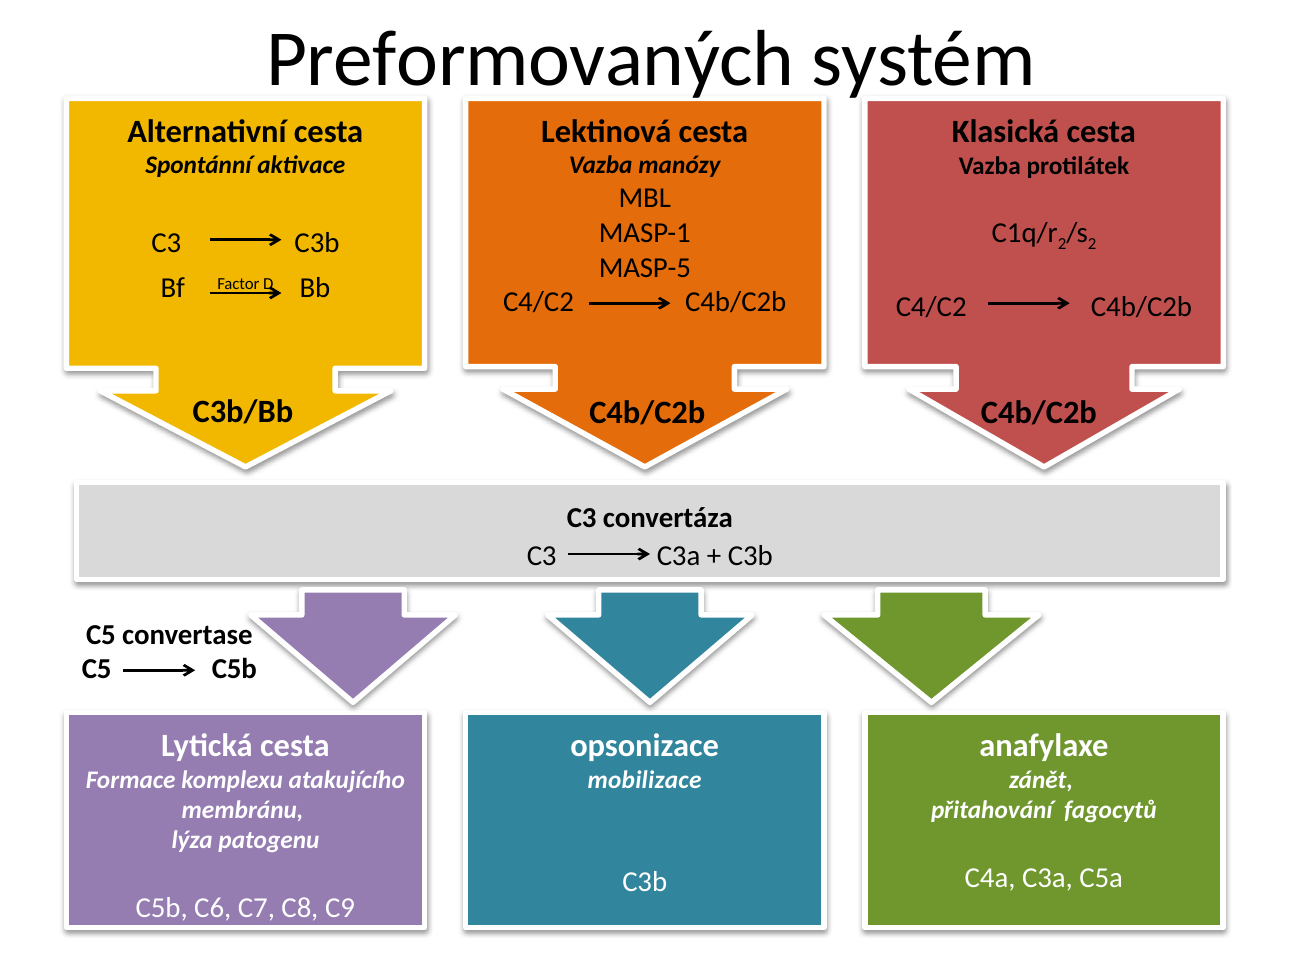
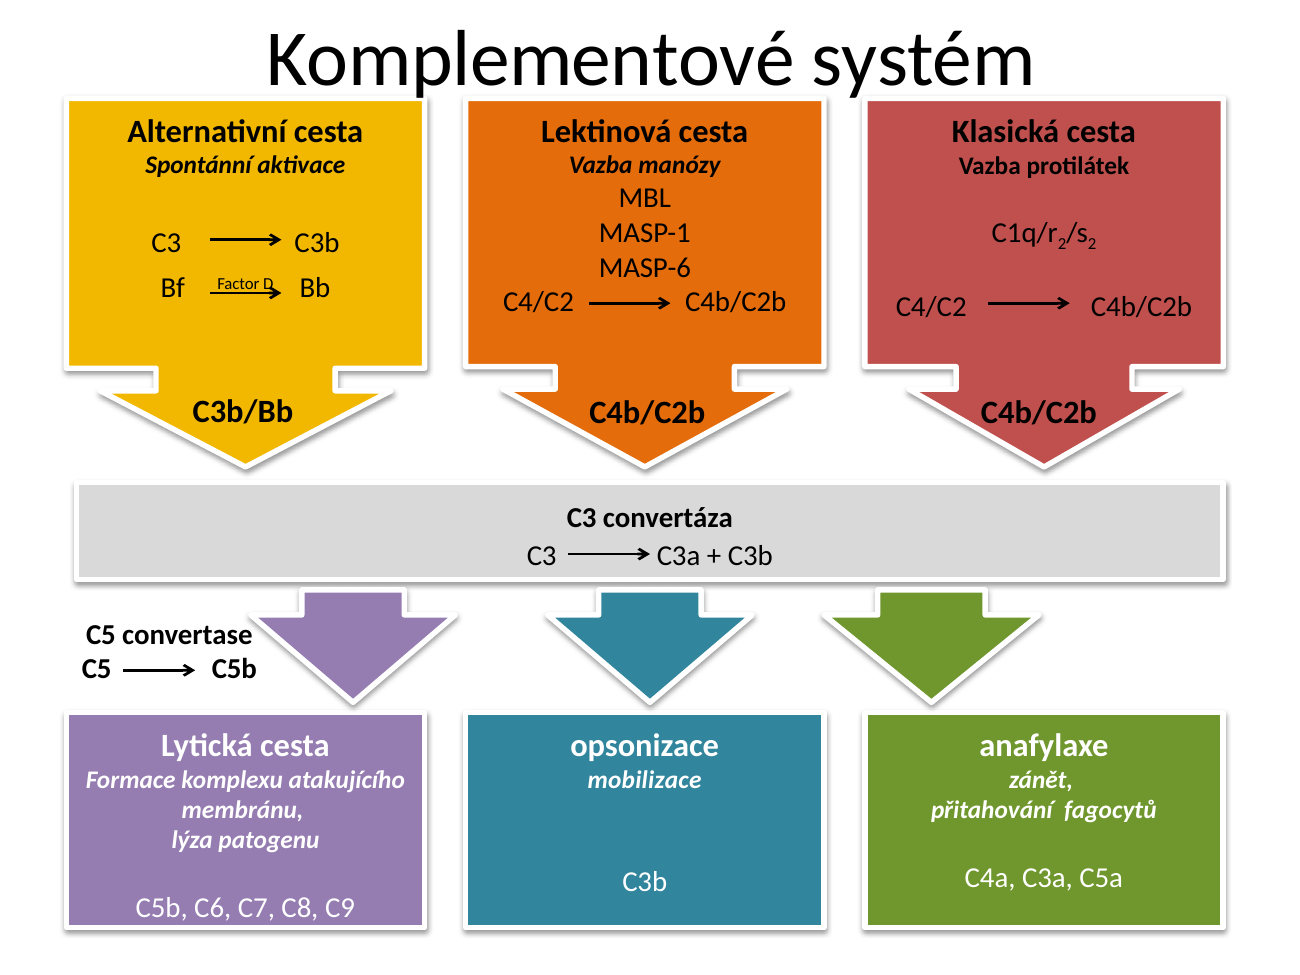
Preformovaných: Preformovaných -> Komplementové
MASP-5: MASP-5 -> MASP-6
